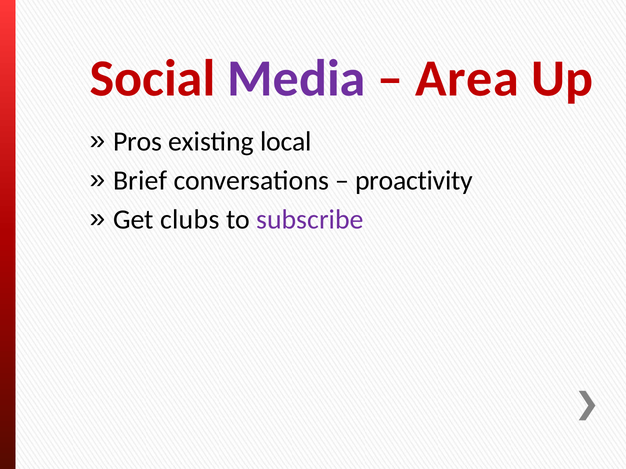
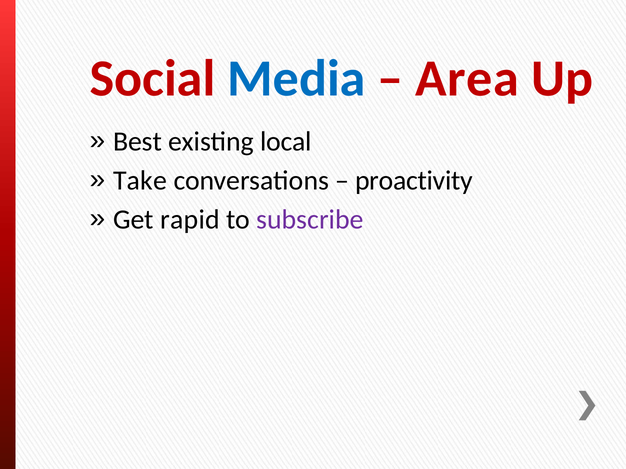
Media colour: purple -> blue
Pros: Pros -> Best
Brief: Brief -> Take
clubs: clubs -> rapid
